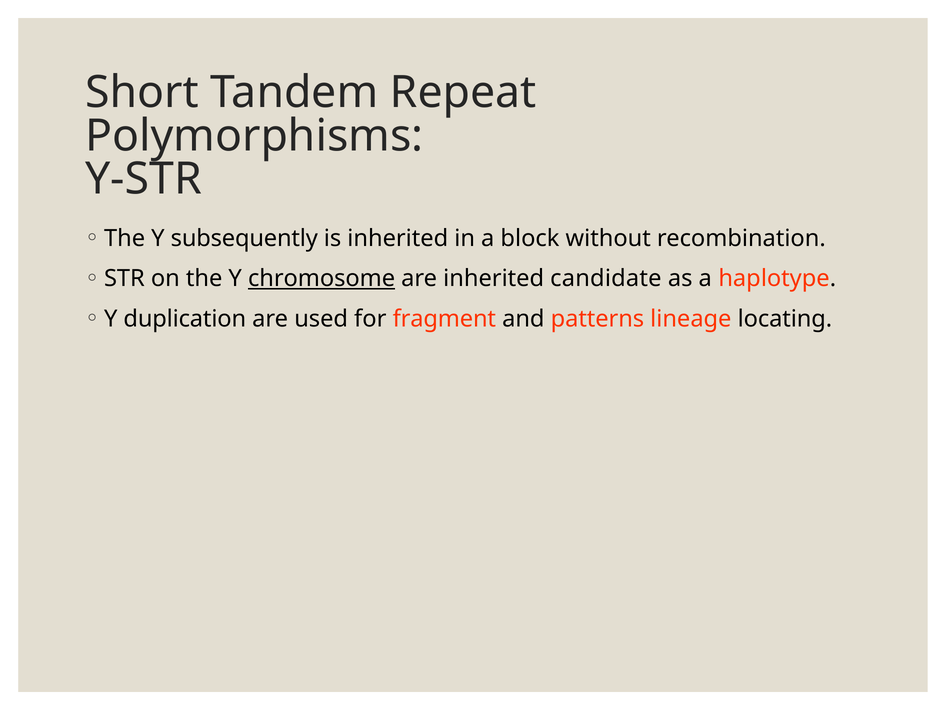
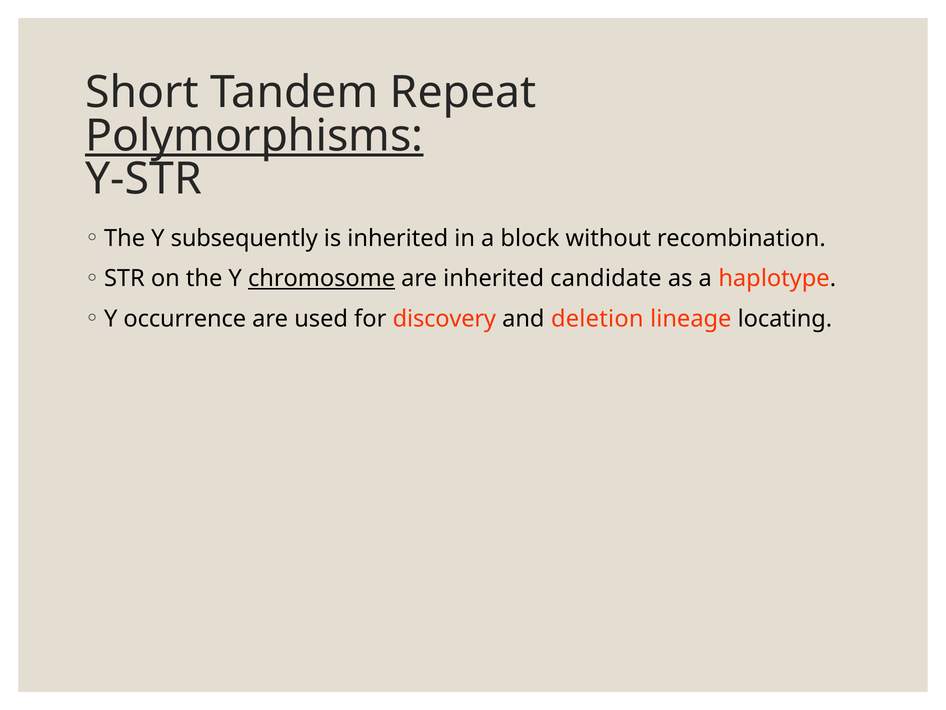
Polymorphisms underline: none -> present
duplication: duplication -> occurrence
fragment: fragment -> discovery
patterns: patterns -> deletion
